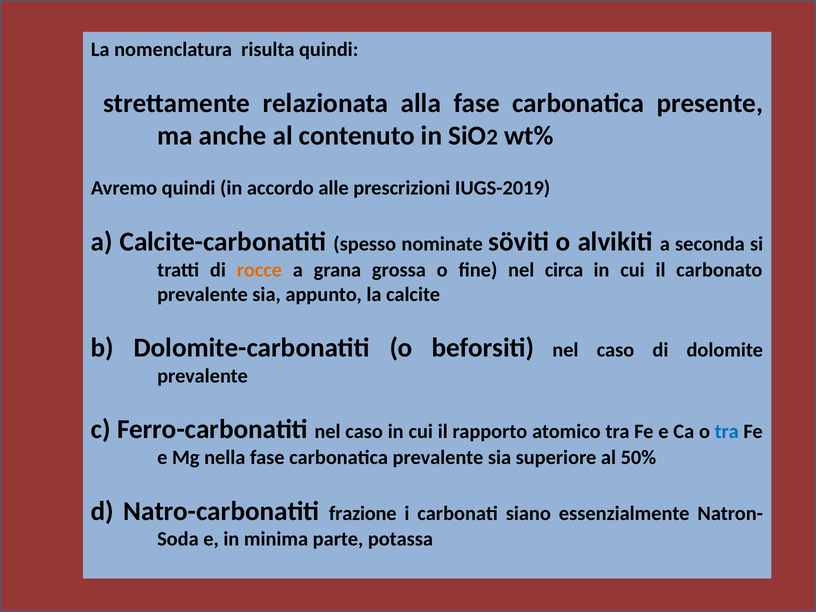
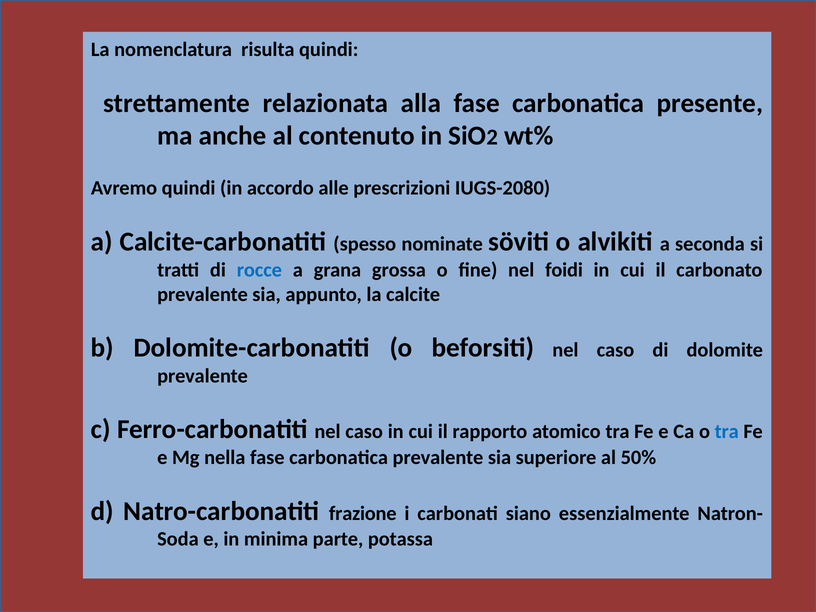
IUGS-2019: IUGS-2019 -> IUGS-2080
rocce colour: orange -> blue
circa: circa -> foidi
